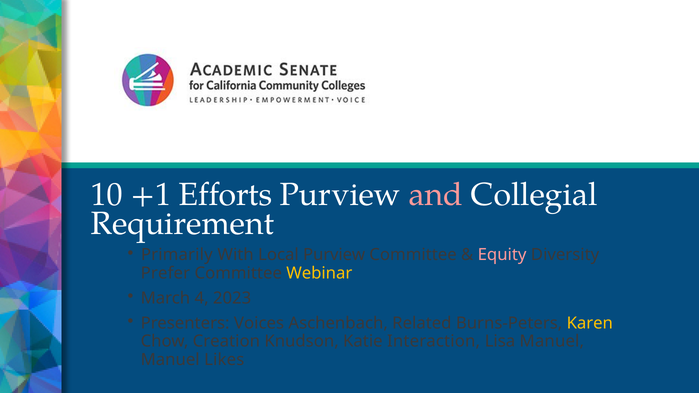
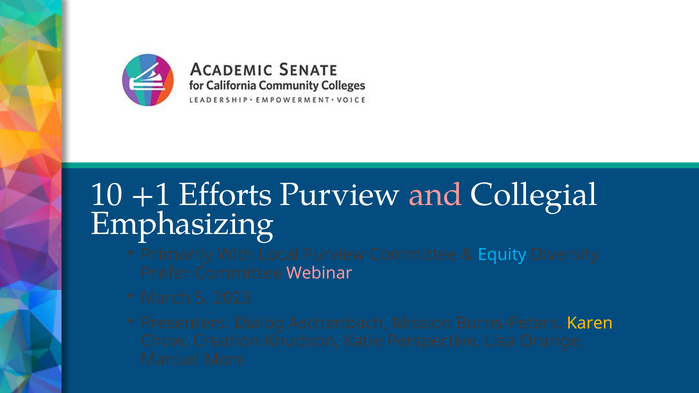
Requirement: Requirement -> Emphasizing
Equity colour: pink -> light blue
Webinar colour: yellow -> pink
4: 4 -> 5
Voices: Voices -> Dialog
Related: Related -> Mission
Interaction: Interaction -> Perspective
Lisa Manuel: Manuel -> Orange
Likes: Likes -> More
